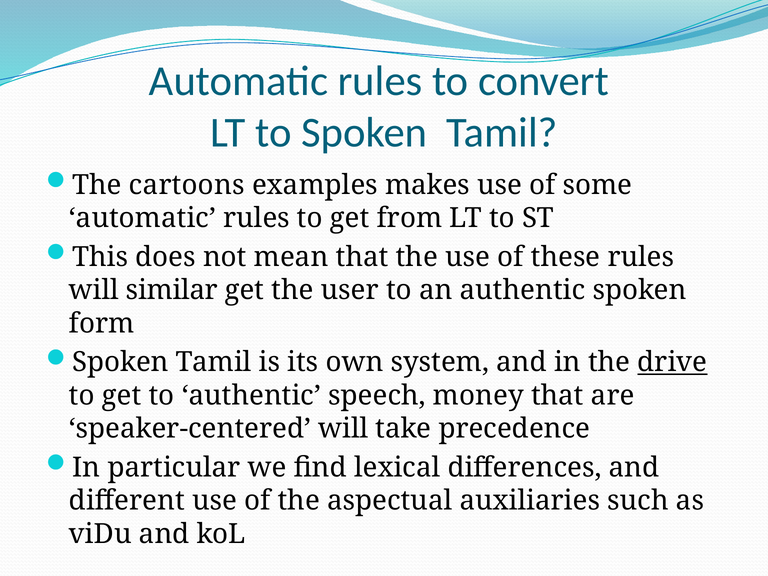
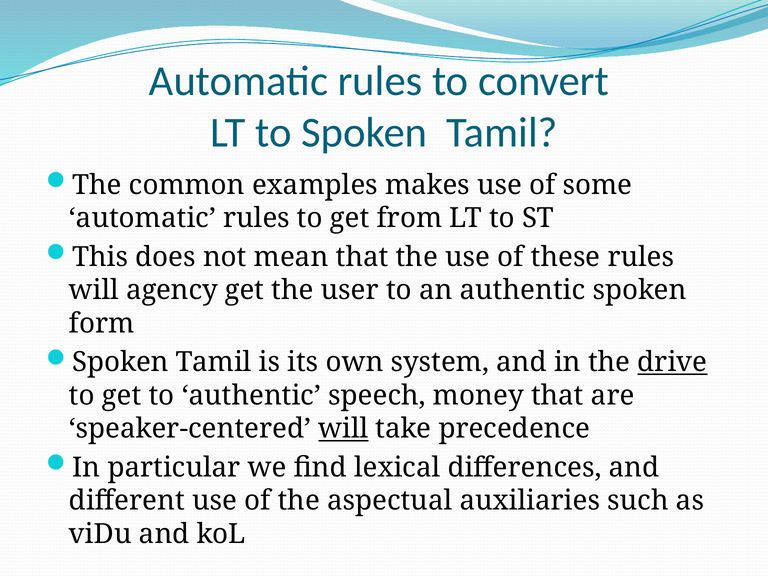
cartoons: cartoons -> common
similar: similar -> agency
will at (343, 429) underline: none -> present
